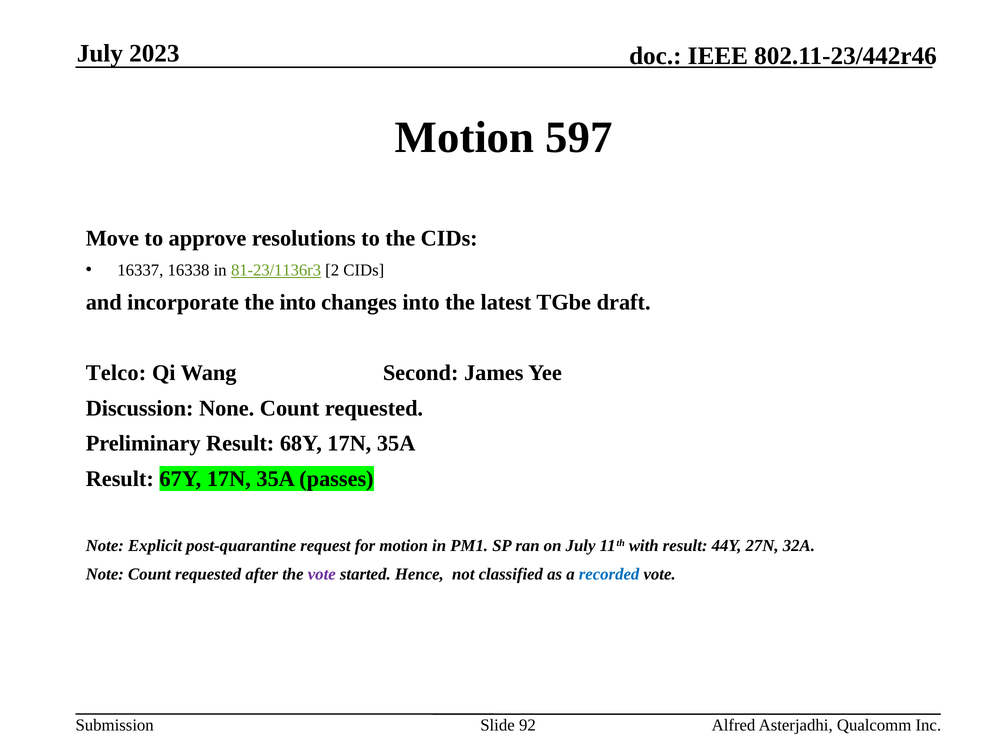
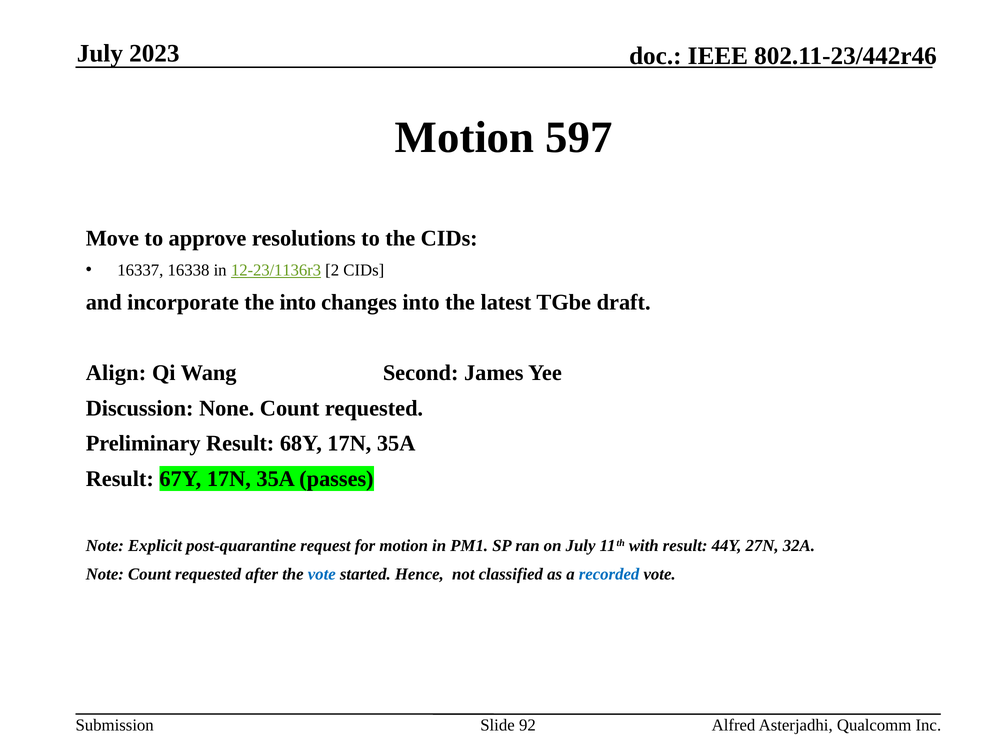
81-23/1136r3: 81-23/1136r3 -> 12-23/1136r3
Telco: Telco -> Align
vote at (322, 574) colour: purple -> blue
